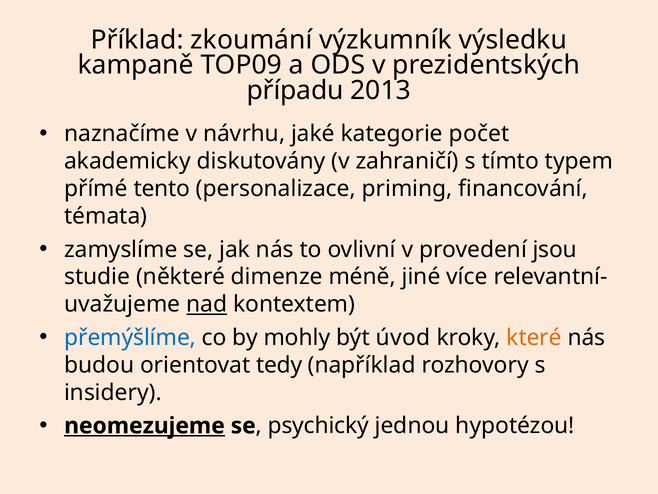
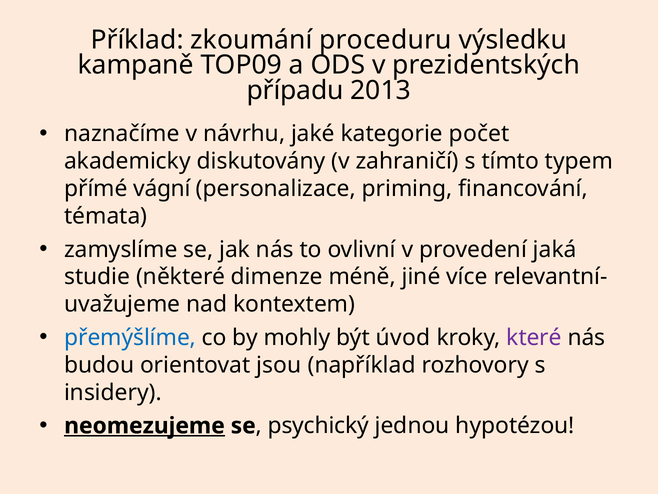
výzkumník: výzkumník -> proceduru
tento: tento -> vágní
jsou: jsou -> jaká
nad underline: present -> none
které colour: orange -> purple
tedy: tedy -> jsou
